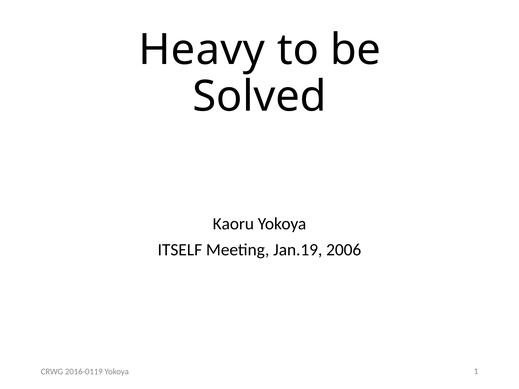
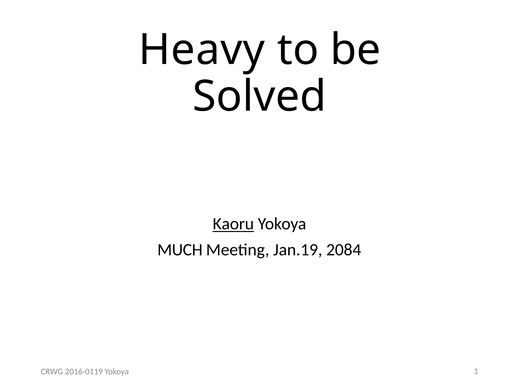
Kaoru underline: none -> present
ITSELF: ITSELF -> MUCH
2006: 2006 -> 2084
